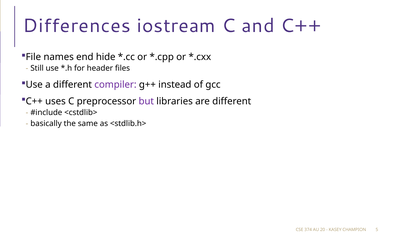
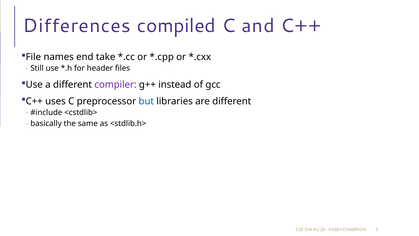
iostream: iostream -> compiled
hide: hide -> take
but colour: purple -> blue
